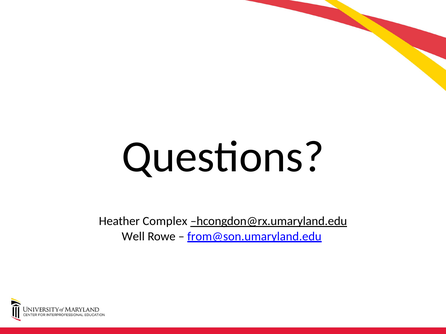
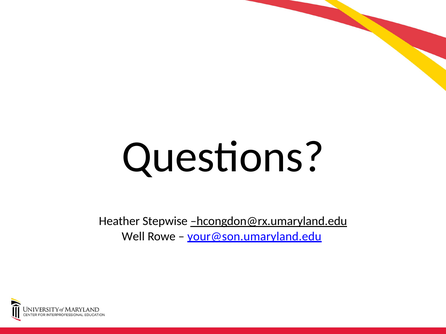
Complex: Complex -> Stepwise
from@son.umaryland.edu: from@son.umaryland.edu -> your@son.umaryland.edu
